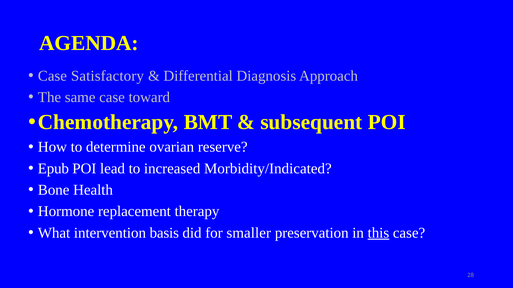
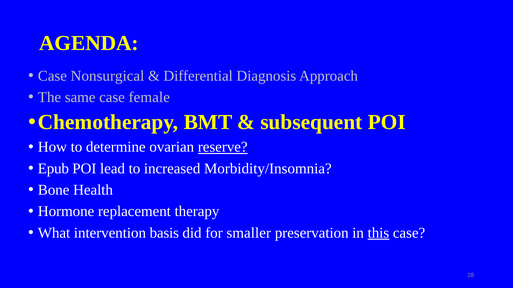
Satisfactory: Satisfactory -> Nonsurgical
toward: toward -> female
reserve underline: none -> present
Morbidity/Indicated: Morbidity/Indicated -> Morbidity/Insomnia
